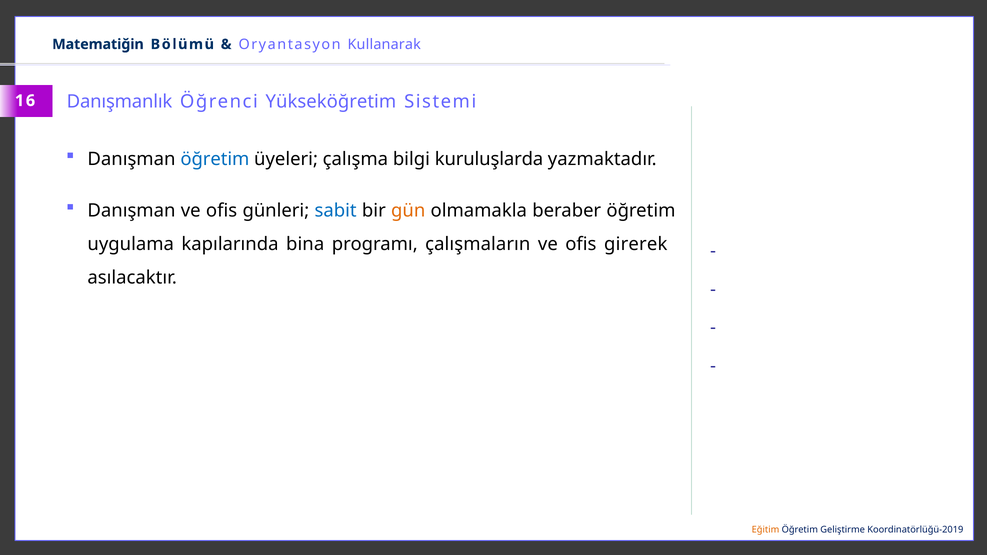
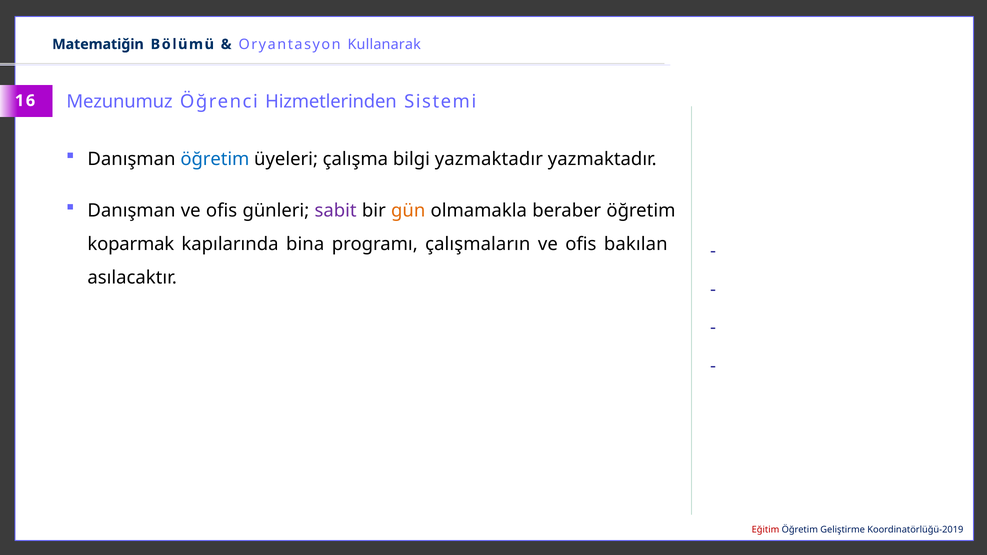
Danışmanlık: Danışmanlık -> Mezunumuz
Yükseköğretim: Yükseköğretim -> Hizmetlerinden
bilgi kuruluşlarda: kuruluşlarda -> yazmaktadır
sabit colour: blue -> purple
uygulama: uygulama -> koparmak
girerek: girerek -> bakılan
Eğitim colour: orange -> red
